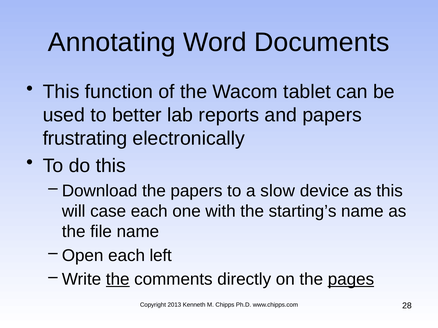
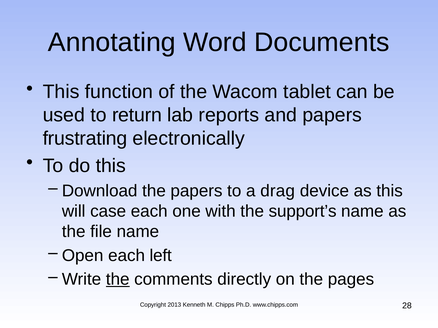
better: better -> return
slow: slow -> drag
starting’s: starting’s -> support’s
pages underline: present -> none
